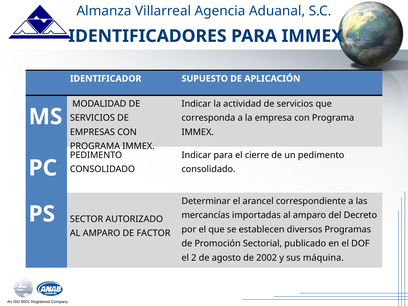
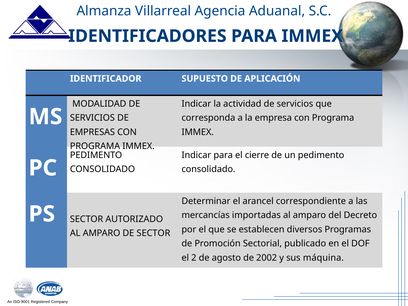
DE FACTOR: FACTOR -> SECTOR
